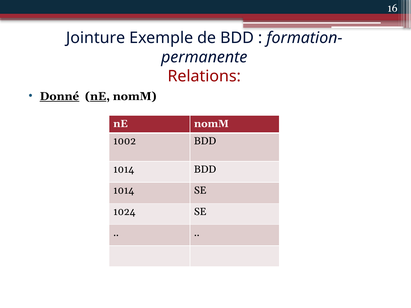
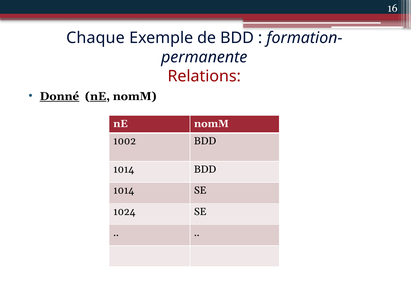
Jointure: Jointure -> Chaque
